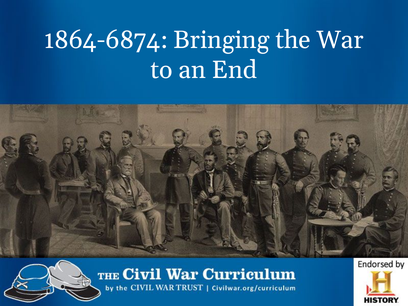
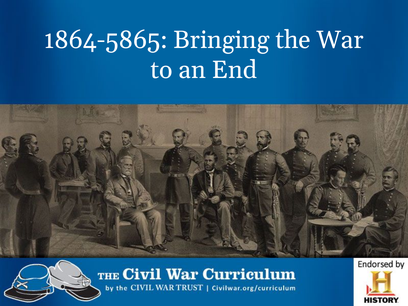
1864-6874: 1864-6874 -> 1864-5865
